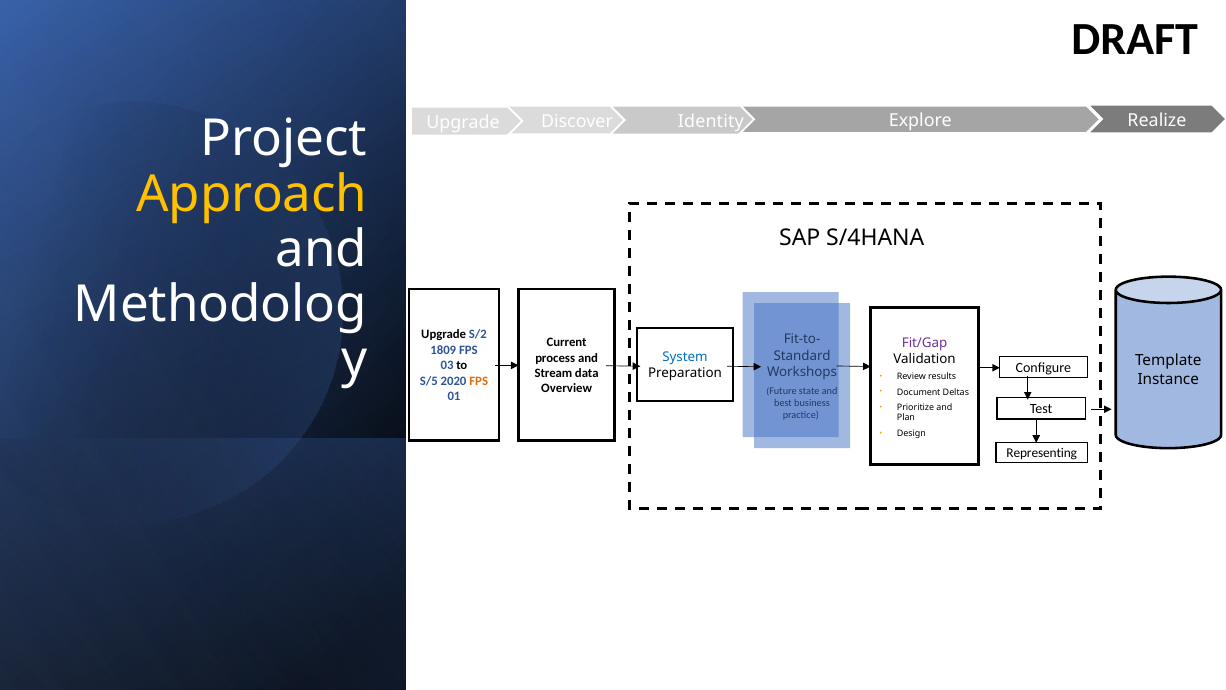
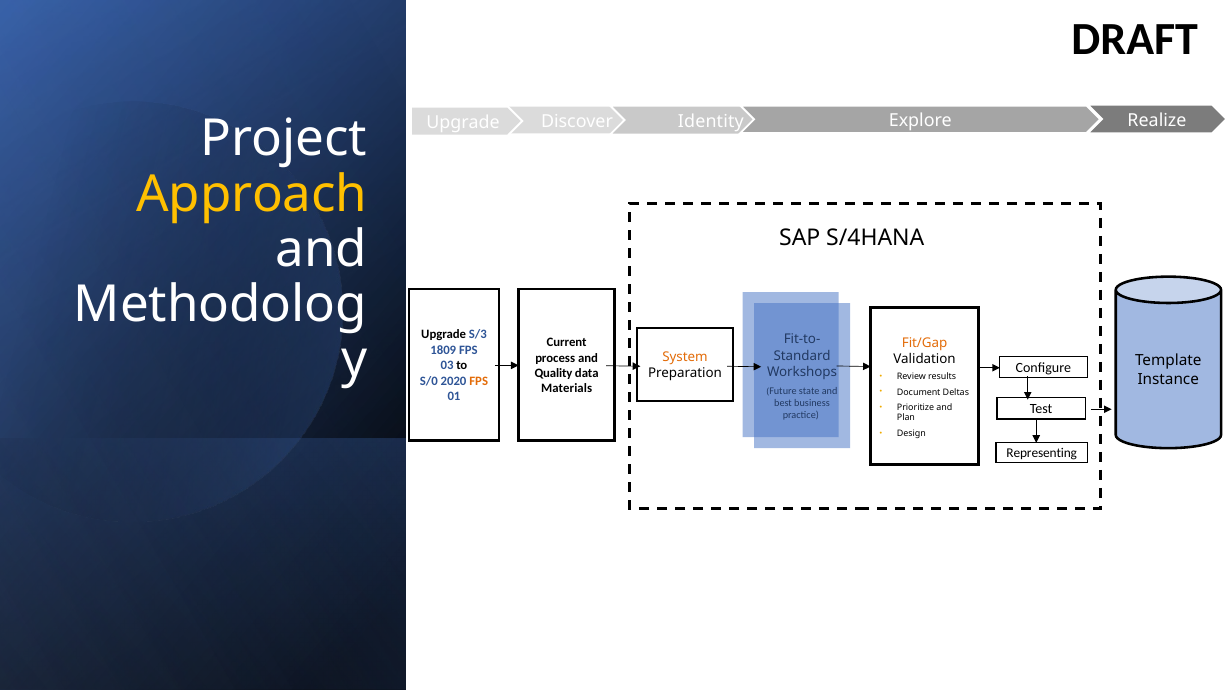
S/2: S/2 -> S/3
Fit/Gap colour: purple -> orange
System colour: blue -> orange
Stream: Stream -> Quality
S/5: S/5 -> S/0
Overview: Overview -> Materials
